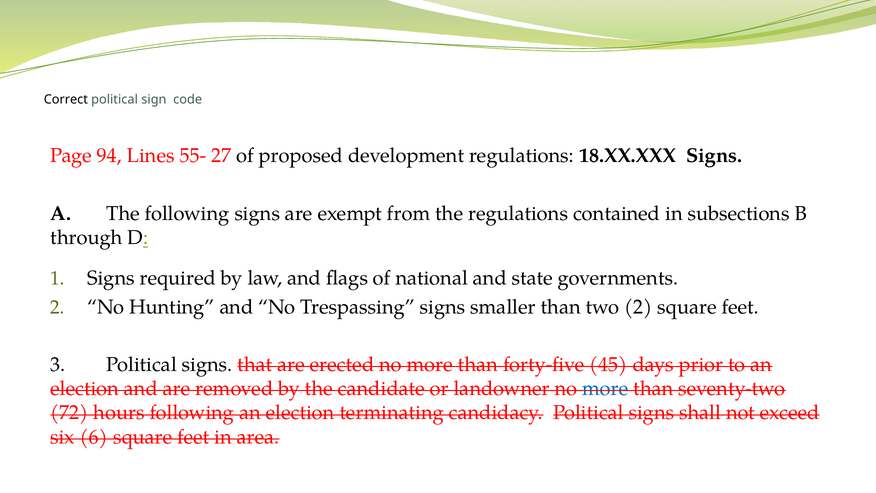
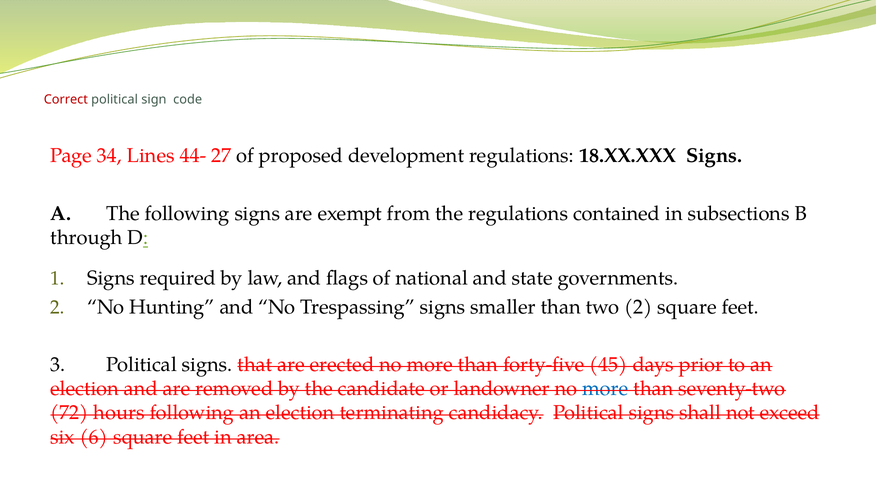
Correct colour: black -> red
94: 94 -> 34
55-: 55- -> 44-
